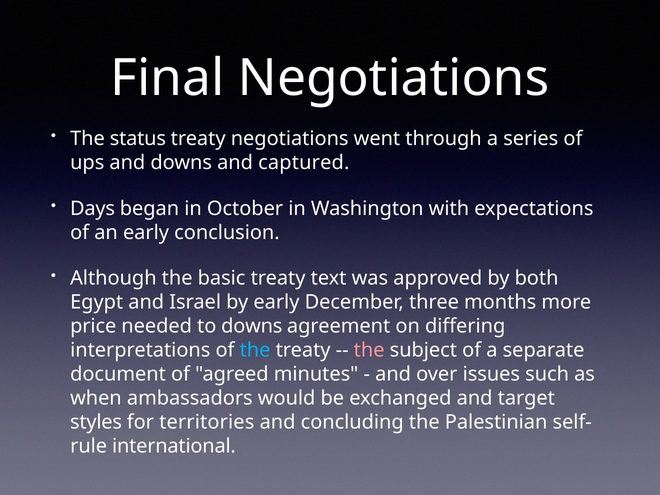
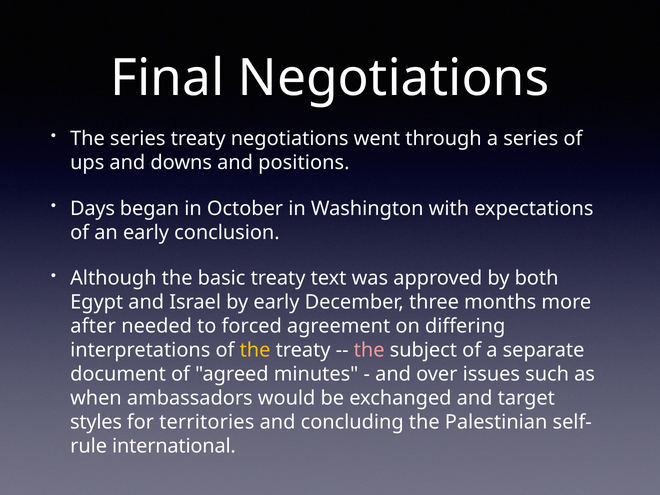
The status: status -> series
captured: captured -> positions
price: price -> after
to downs: downs -> forced
the at (255, 350) colour: light blue -> yellow
